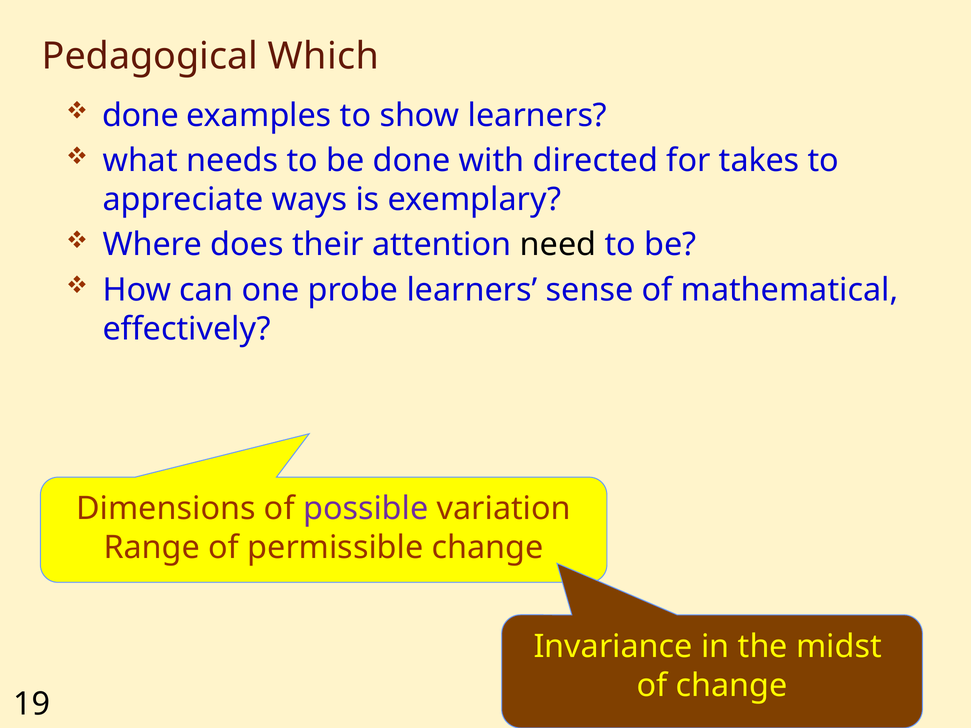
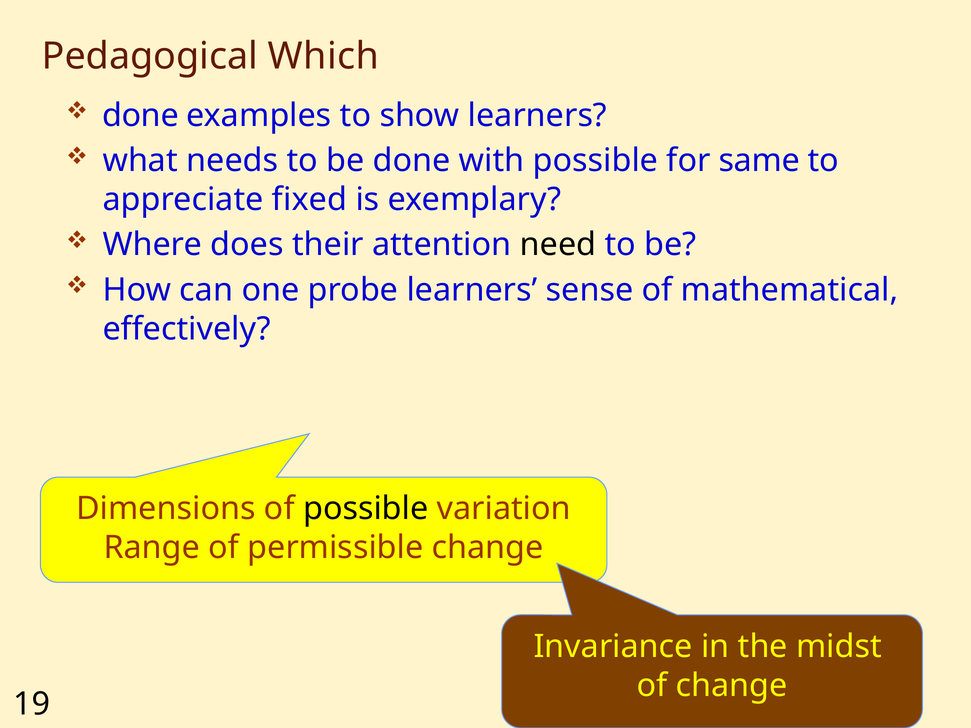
with directed: directed -> possible
takes: takes -> same
ways: ways -> fixed
possible at (366, 509) colour: purple -> black
